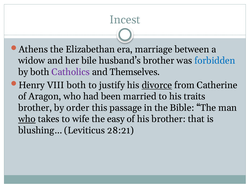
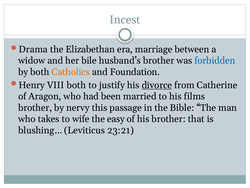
Athens: Athens -> Drama
Catholics colour: purple -> orange
Themselves: Themselves -> Foundation
traits: traits -> films
order: order -> nervy
who at (27, 119) underline: present -> none
28:21: 28:21 -> 23:21
